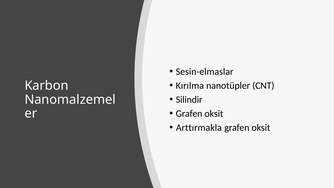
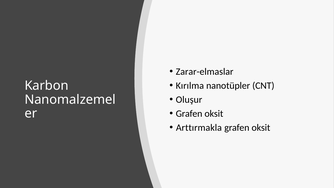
Sesin-elmaslar: Sesin-elmaslar -> Zarar-elmaslar
Silindir: Silindir -> Oluşur
